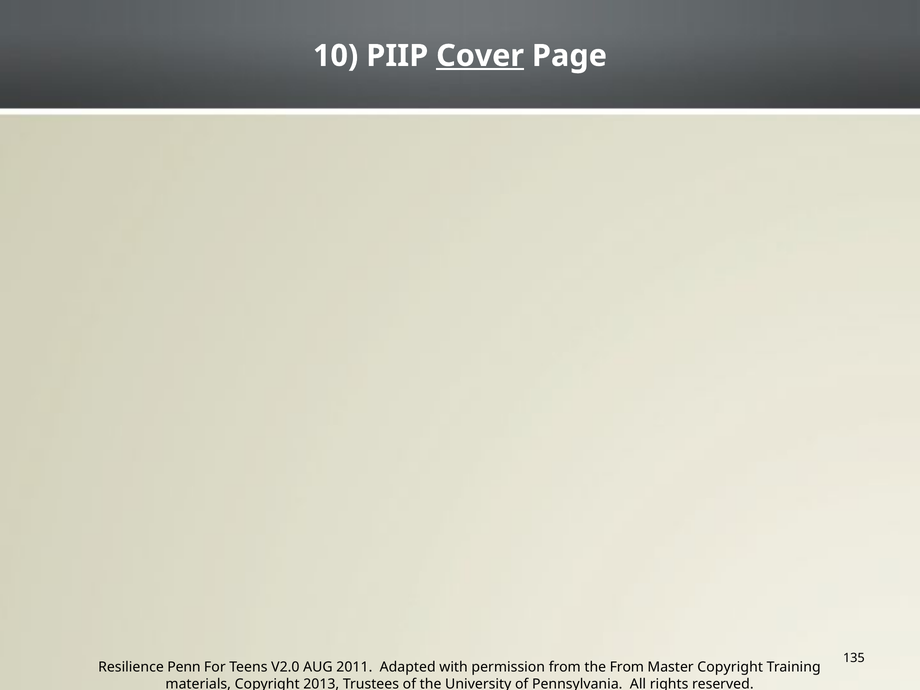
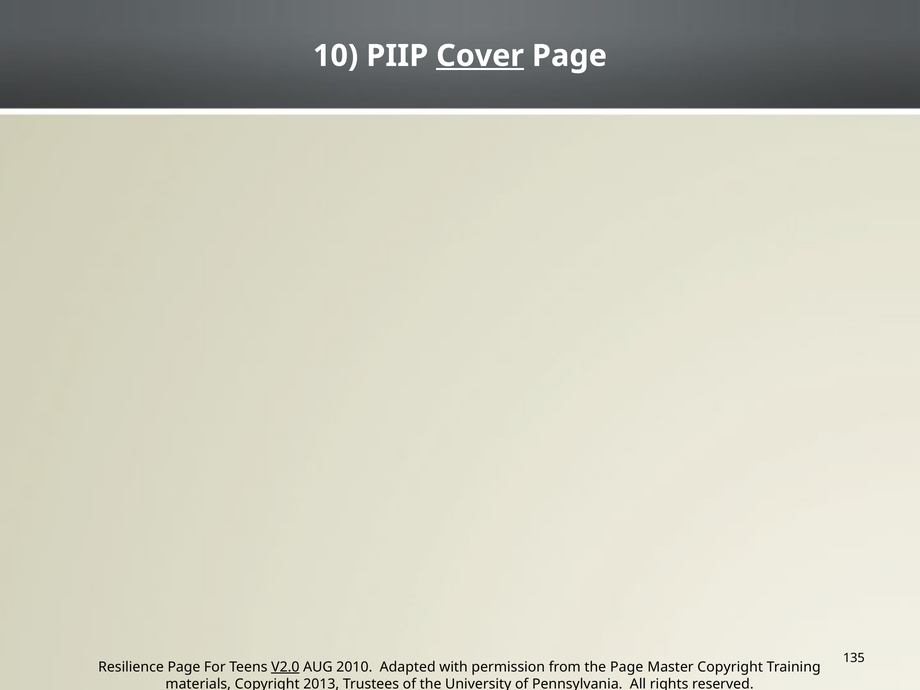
Resilience Penn: Penn -> Page
V2.0 underline: none -> present
2011: 2011 -> 2010
the From: From -> Page
